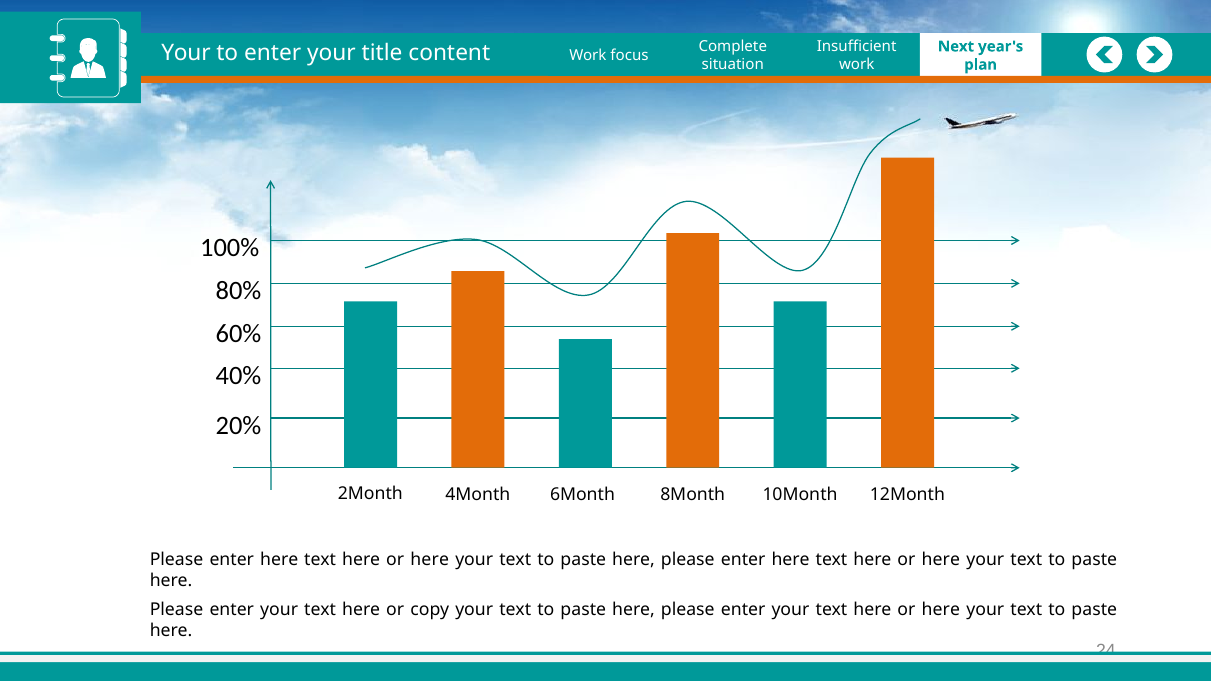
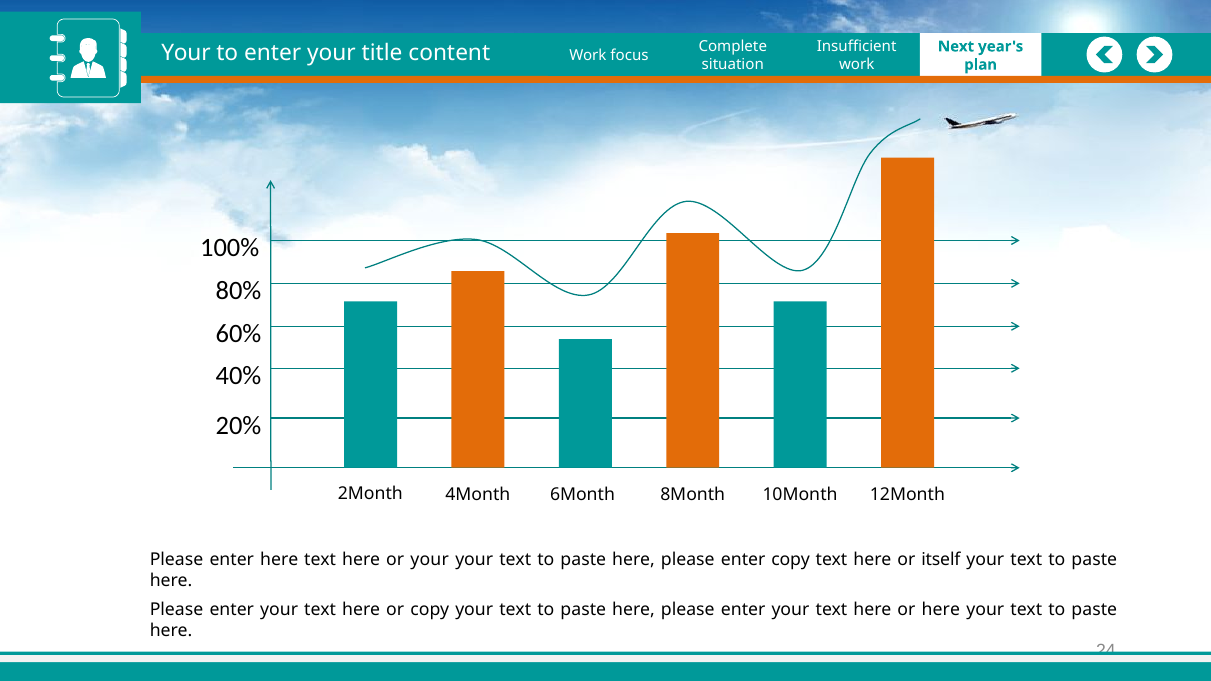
here at (430, 560): here -> your
here please enter here: here -> copy
here at (941, 560): here -> itself
